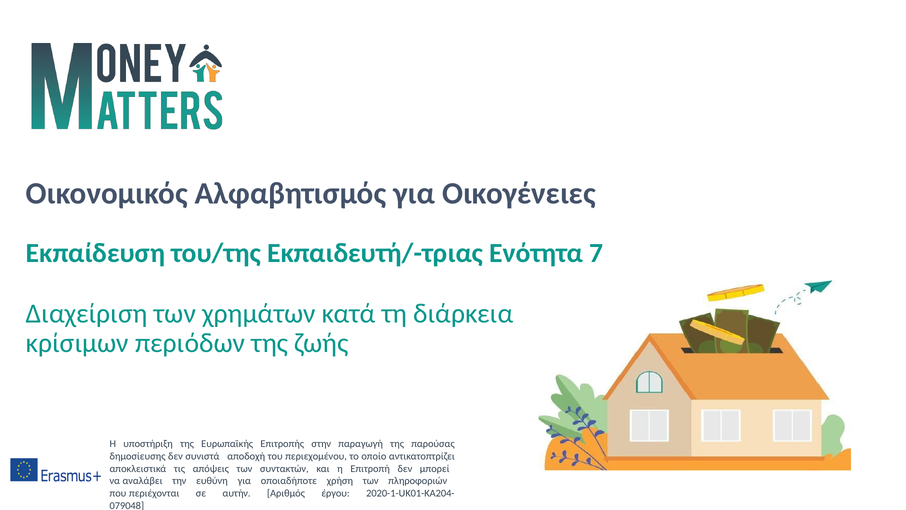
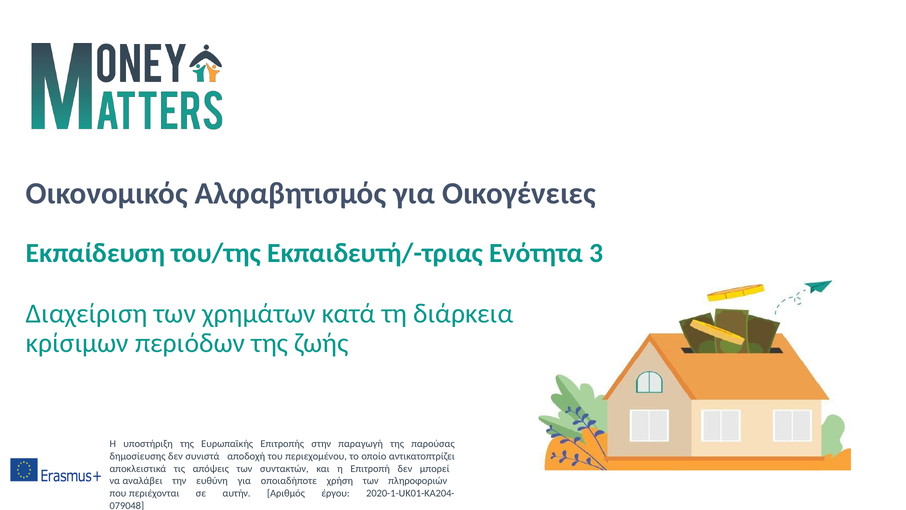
7: 7 -> 3
